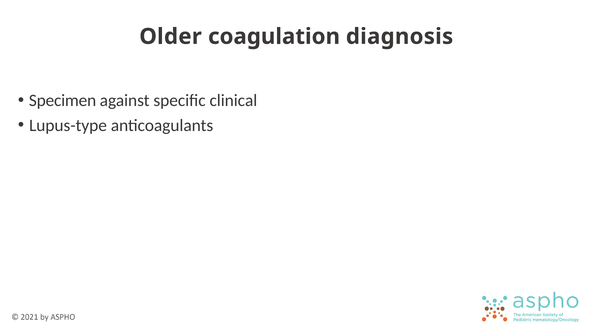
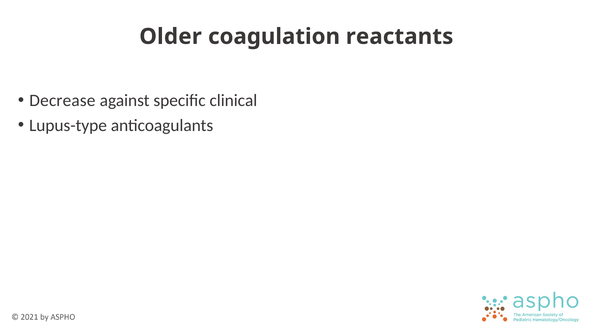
diagnosis: diagnosis -> reactants
Specimen: Specimen -> Decrease
